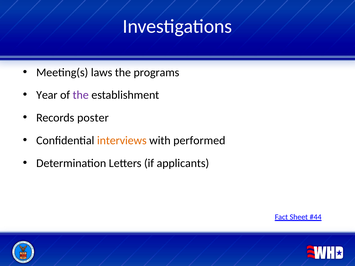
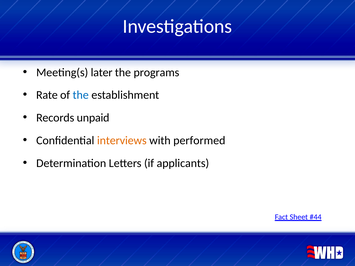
laws: laws -> later
Year: Year -> Rate
the at (81, 95) colour: purple -> blue
poster: poster -> unpaid
